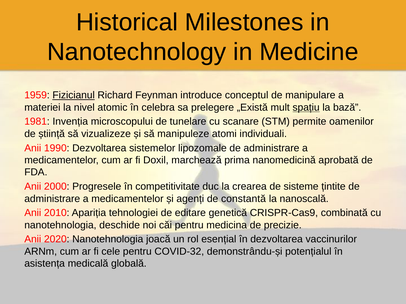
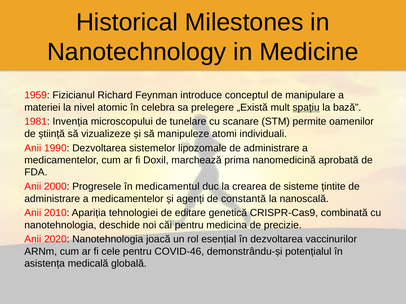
Fizicianul underline: present -> none
competitivitate: competitivitate -> medicamentul
COVID-32: COVID-32 -> COVID-46
